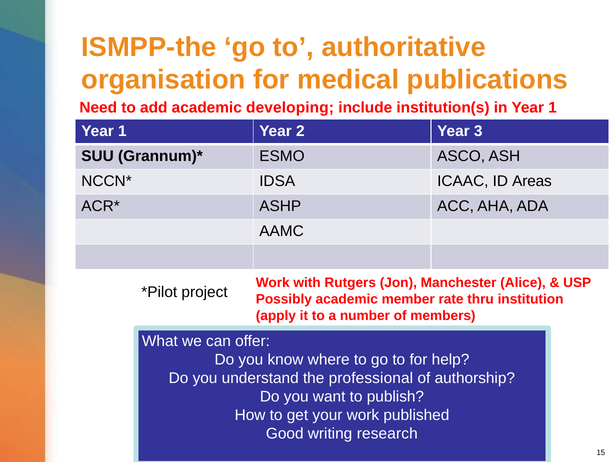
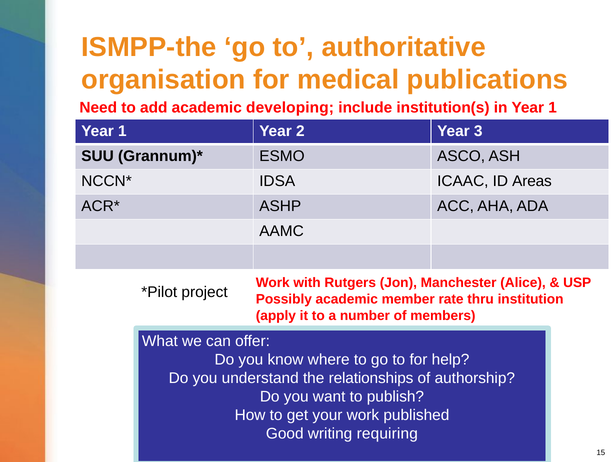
professional: professional -> relationships
research: research -> requiring
